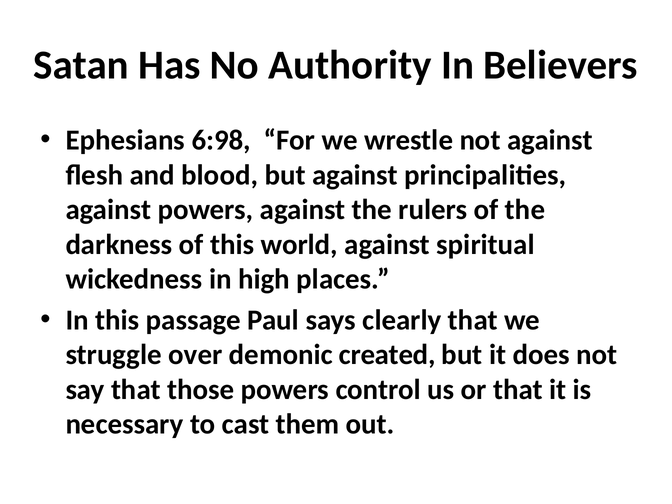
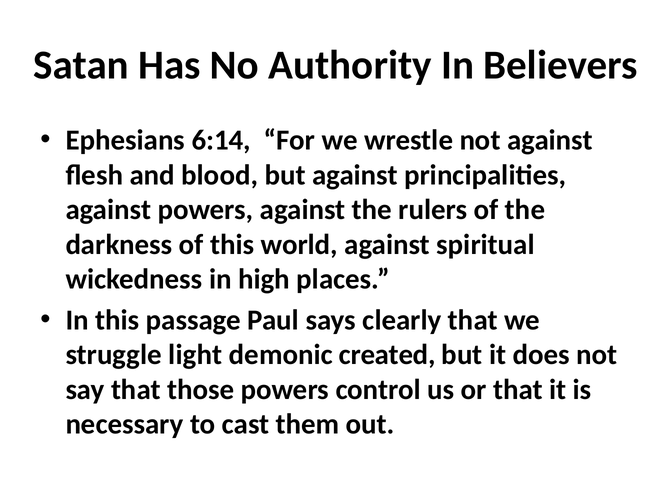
6:98: 6:98 -> 6:14
over: over -> light
